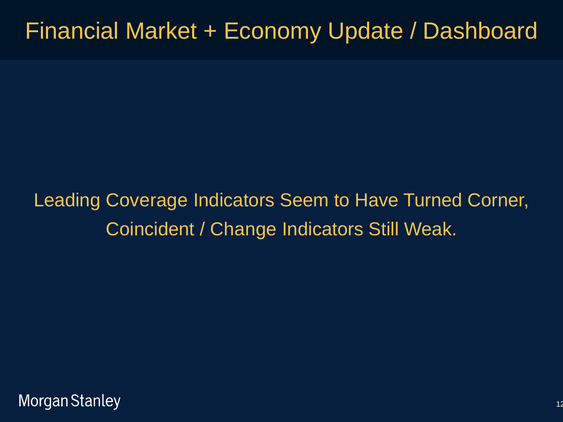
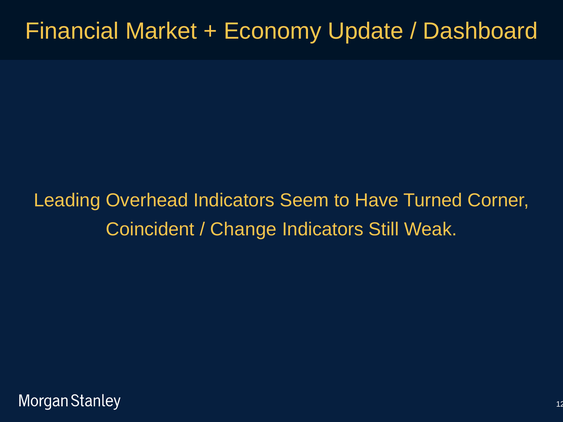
Coverage: Coverage -> Overhead
